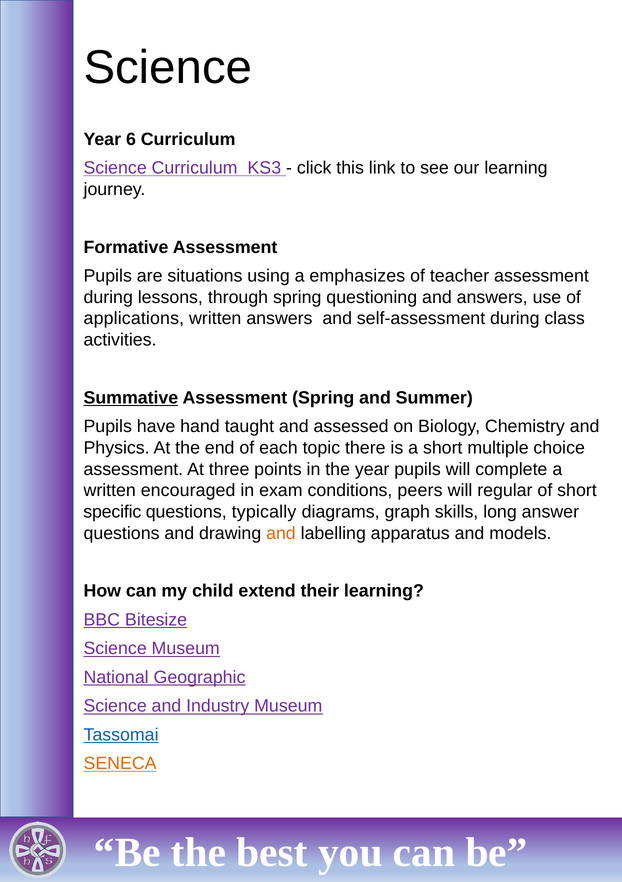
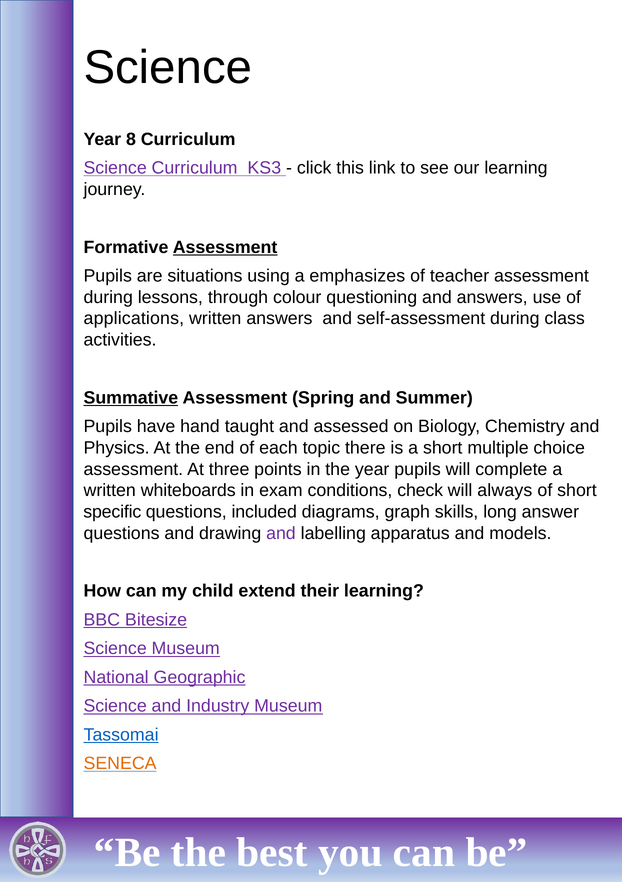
6: 6 -> 8
Assessment at (225, 247) underline: none -> present
through spring: spring -> colour
encouraged: encouraged -> whiteboards
peers: peers -> check
regular: regular -> always
typically: typically -> included
and at (281, 534) colour: orange -> purple
